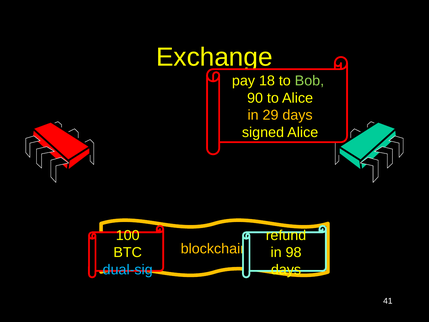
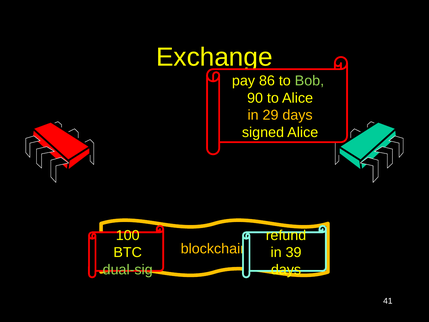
18: 18 -> 86
98: 98 -> 39
dual-sig colour: light blue -> light green
